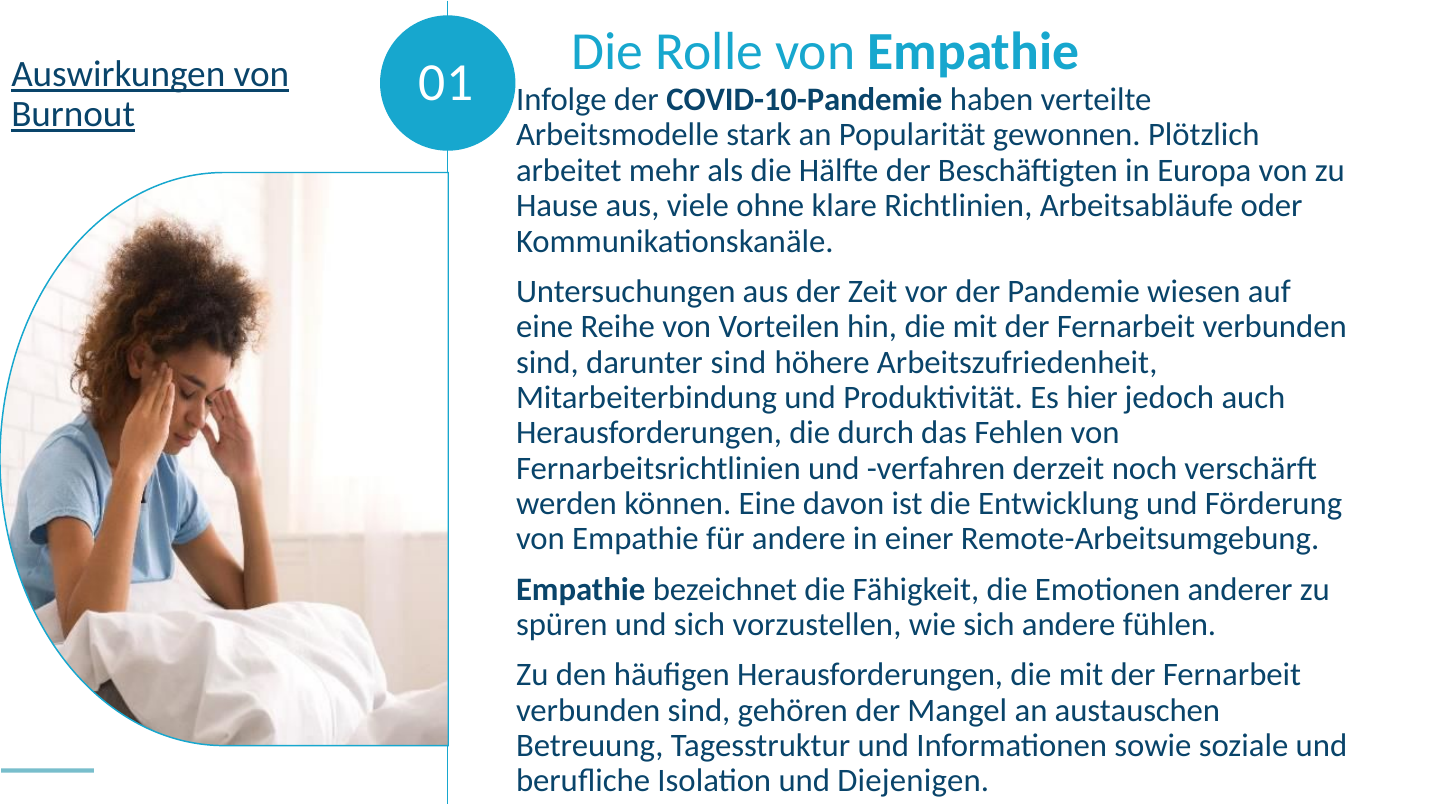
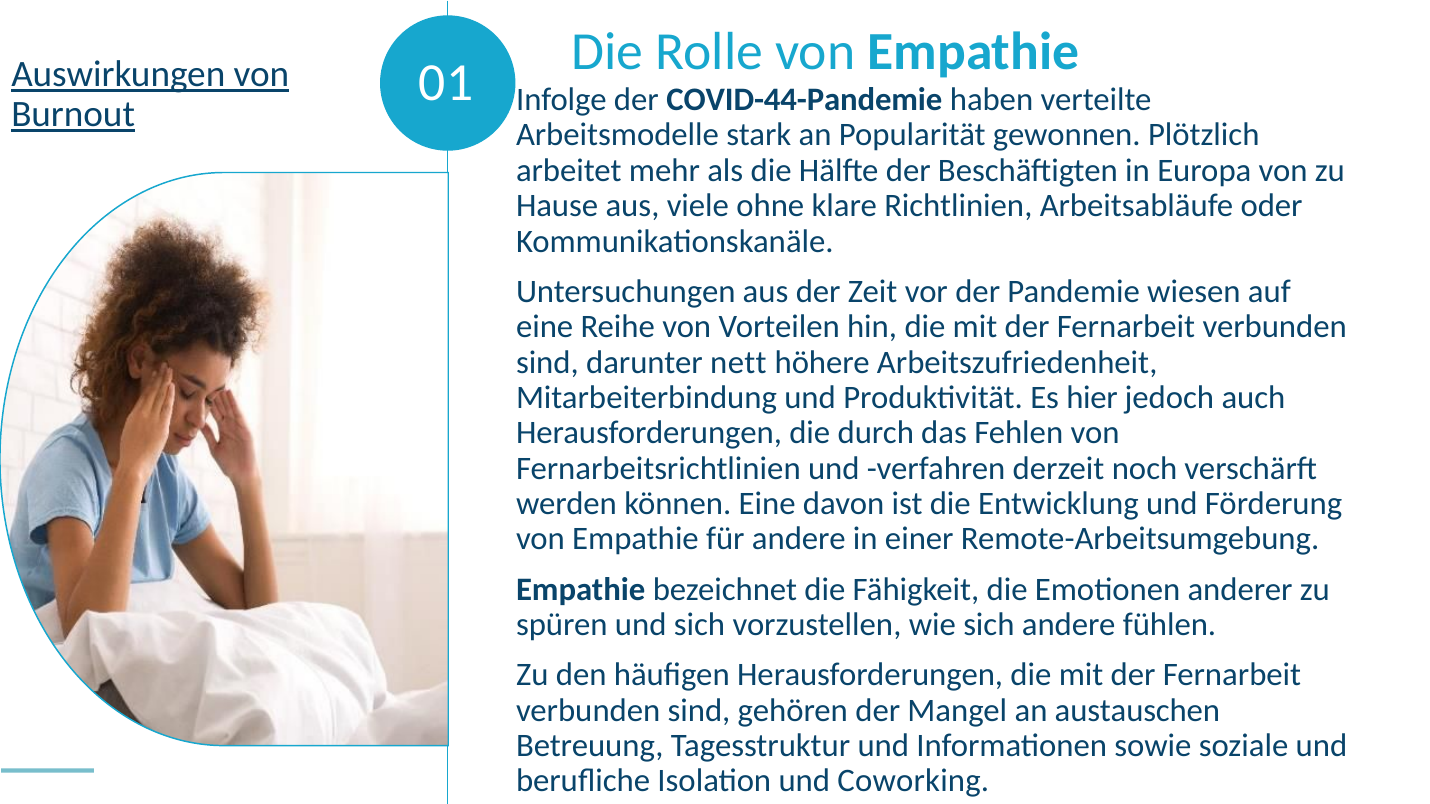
COVID-10-Pandemie: COVID-10-Pandemie -> COVID-44-Pandemie
darunter sind: sind -> nett
Diejenigen: Diejenigen -> Coworking
